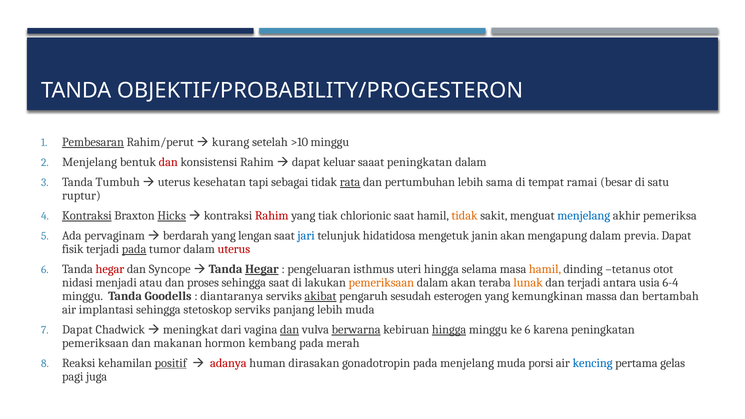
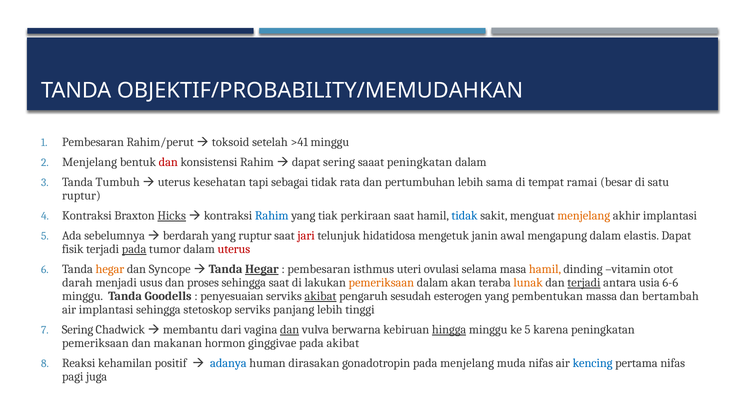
OBJEKTIF/PROBABILITY/PROGESTERON: OBJEKTIF/PROBABILITY/PROGESTERON -> OBJEKTIF/PROBABILITY/MEMUDAHKAN
Pembesaran at (93, 142) underline: present -> none
kurang: kurang -> toksoid
>10: >10 -> >41
dapat keluar: keluar -> sering
rata underline: present -> none
Kontraksi at (87, 216) underline: present -> none
Rahim at (272, 216) colour: red -> blue
chlorionic: chlorionic -> perkiraan
tidak at (464, 216) colour: orange -> blue
menjelang at (584, 216) colour: blue -> orange
akhir pemeriksa: pemeriksa -> implantasi
pervaginam: pervaginam -> sebelumnya
yang lengan: lengan -> ruptur
jari colour: blue -> red
janin akan: akan -> awal
previa: previa -> elastis
hegar at (110, 269) colour: red -> orange
pengeluaran at (319, 269): pengeluaran -> pembesaran
uteri hingga: hingga -> ovulasi
tetanus: tetanus -> vitamin
nidasi: nidasi -> darah
atau: atau -> usus
terjadi at (584, 283) underline: none -> present
6-4: 6-4 -> 6-6
diantaranya: diantaranya -> penyesuaian
kemungkinan: kemungkinan -> pembentukan
lebih muda: muda -> tinggi
Dapat at (77, 330): Dapat -> Sering
meningkat: meningkat -> membantu
berwarna underline: present -> none
ke 6: 6 -> 5
kembang: kembang -> ginggivae
pada merah: merah -> akibat
positif underline: present -> none
adanya colour: red -> blue
muda porsi: porsi -> nifas
pertama gelas: gelas -> nifas
